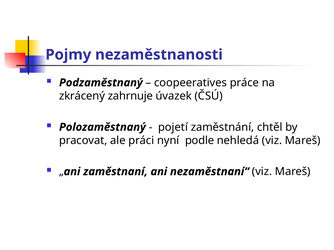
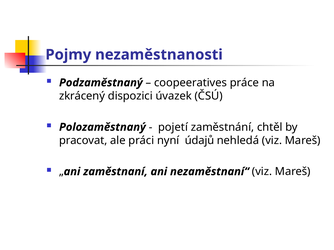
zahrnuje: zahrnuje -> dispozici
podle: podle -> údajů
